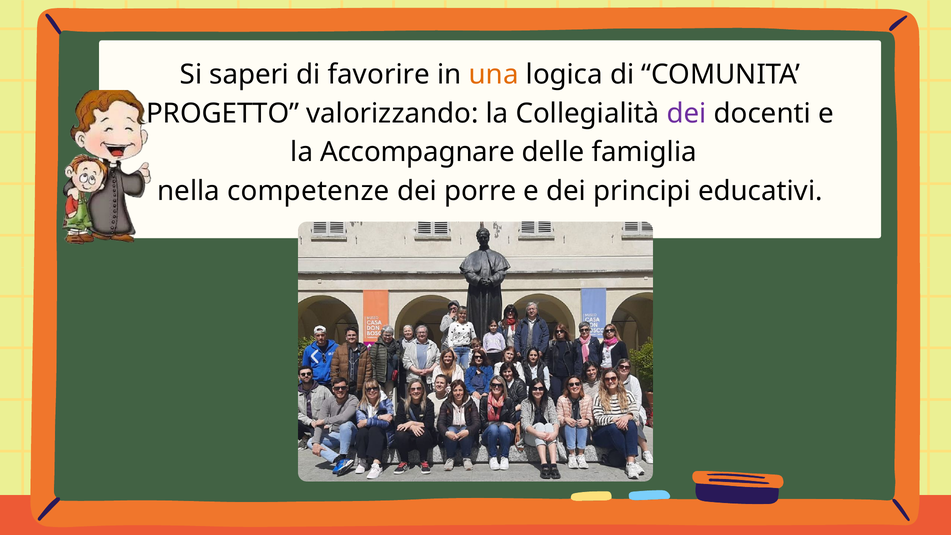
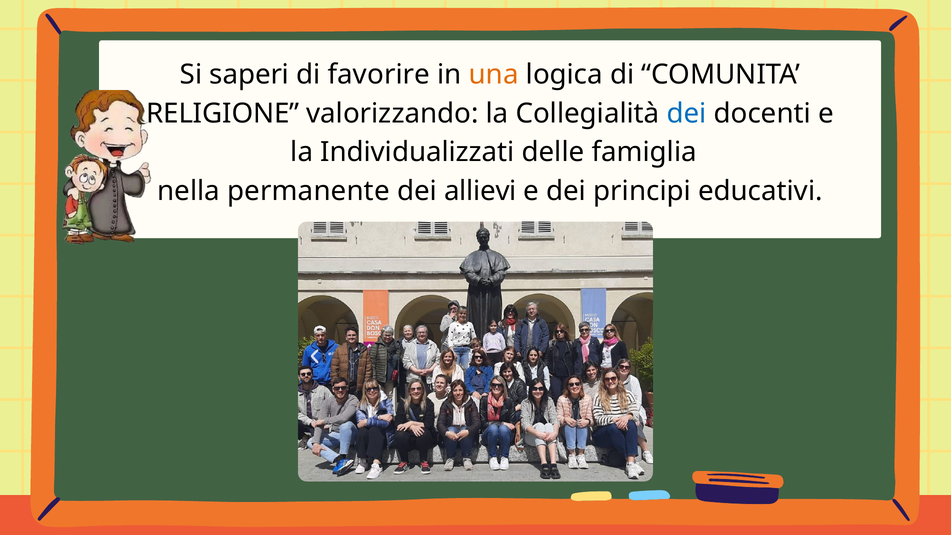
PROGETTO: PROGETTO -> RELIGIONE
dei at (687, 113) colour: purple -> blue
Accompagnare: Accompagnare -> Individualizzati
competenze: competenze -> permanente
porre: porre -> allievi
